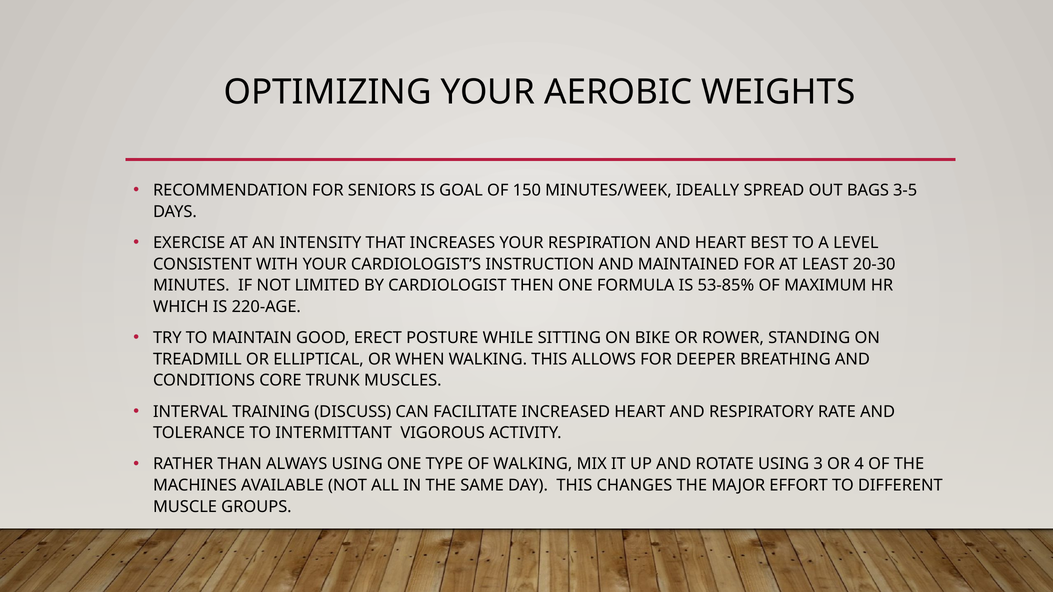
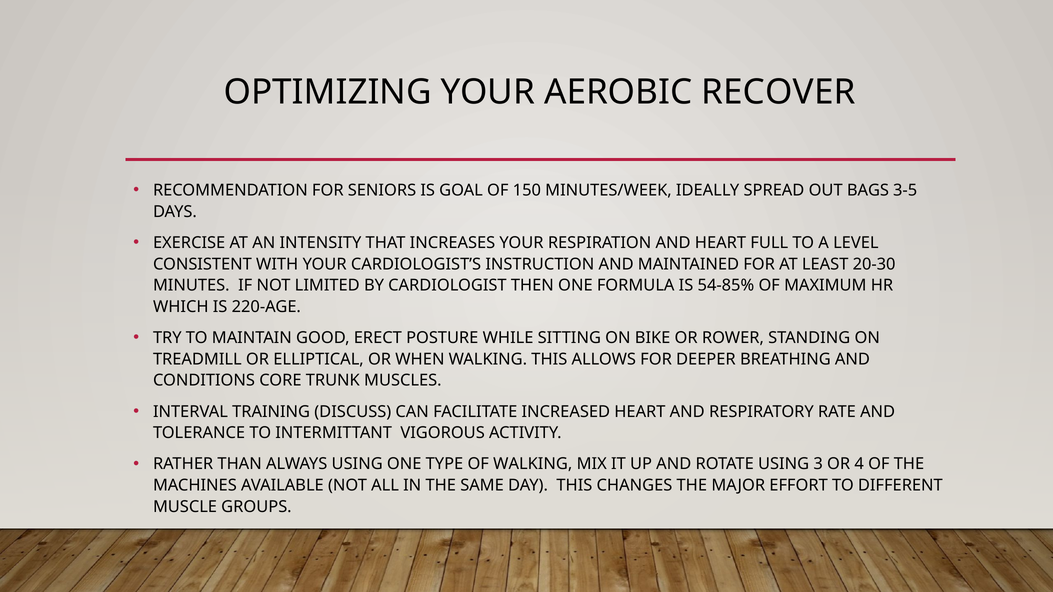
WEIGHTS: WEIGHTS -> RECOVER
BEST: BEST -> FULL
53-85%: 53-85% -> 54-85%
